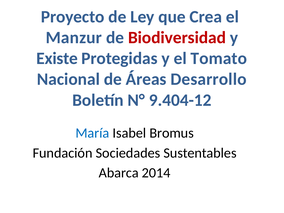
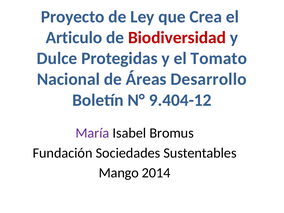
Manzur: Manzur -> Articulo
Existe: Existe -> Dulce
María colour: blue -> purple
Abarca: Abarca -> Mango
